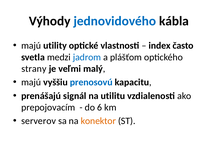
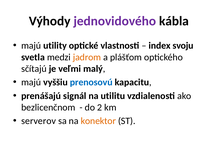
jednovidového colour: blue -> purple
často: často -> svoju
jadrom colour: blue -> orange
strany: strany -> sčítajú
prepojovacím: prepojovacím -> bezlicenčnom
6: 6 -> 2
